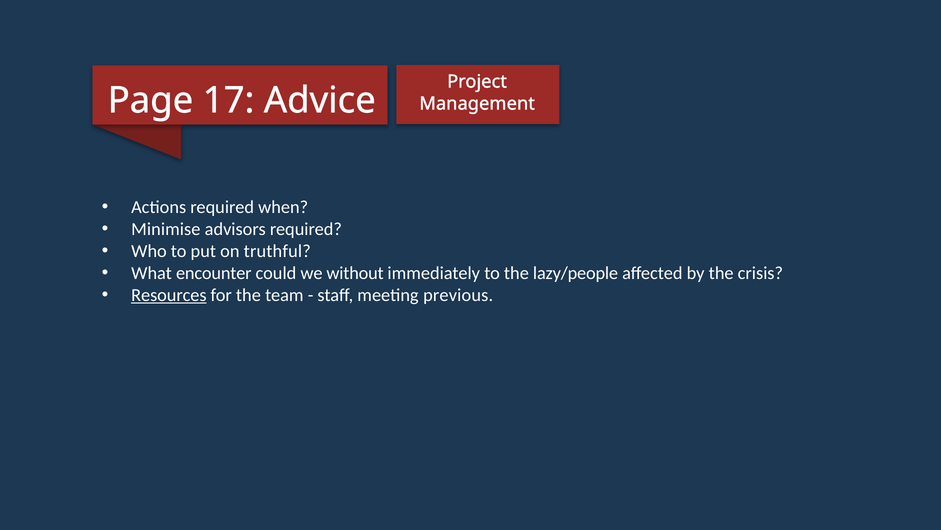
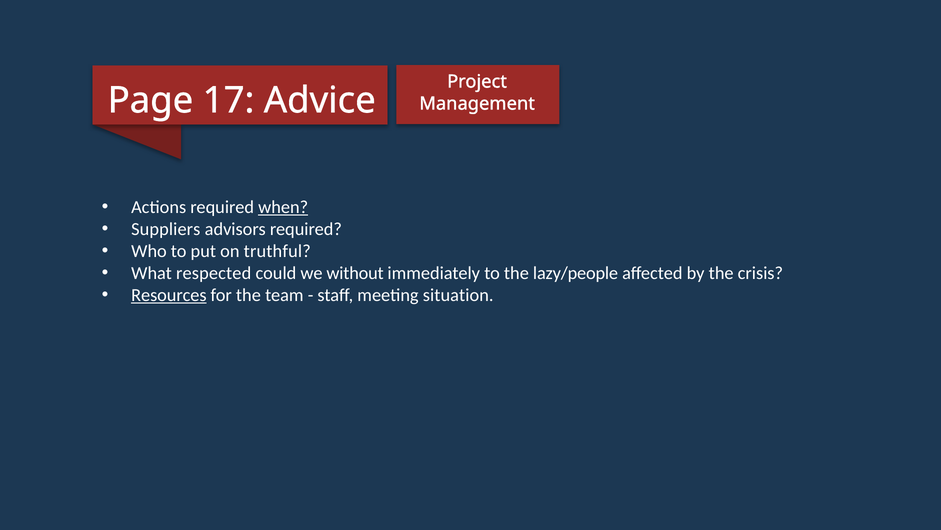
when underline: none -> present
Minimise: Minimise -> Suppliers
encounter: encounter -> respected
previous: previous -> situation
